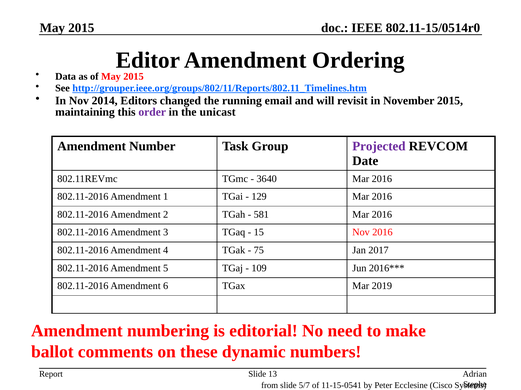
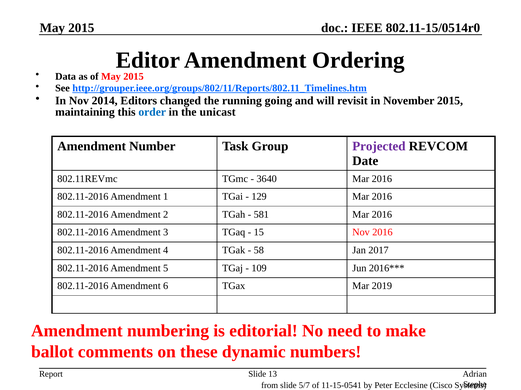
email: email -> going
order colour: purple -> blue
75: 75 -> 58
